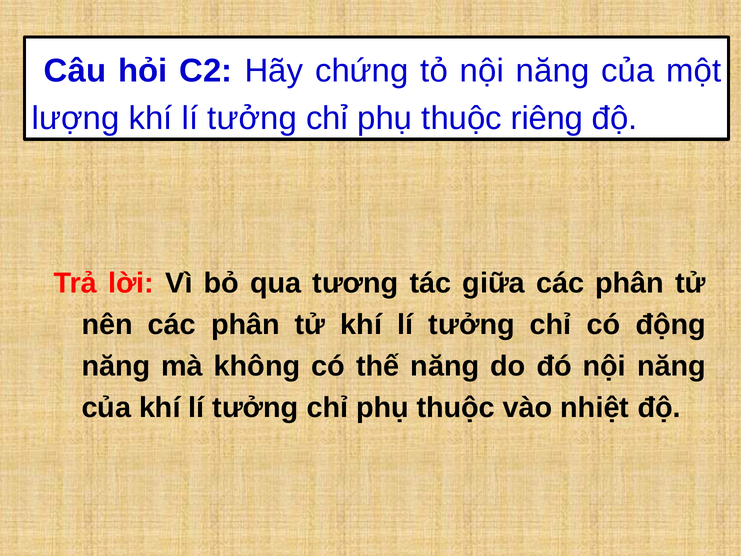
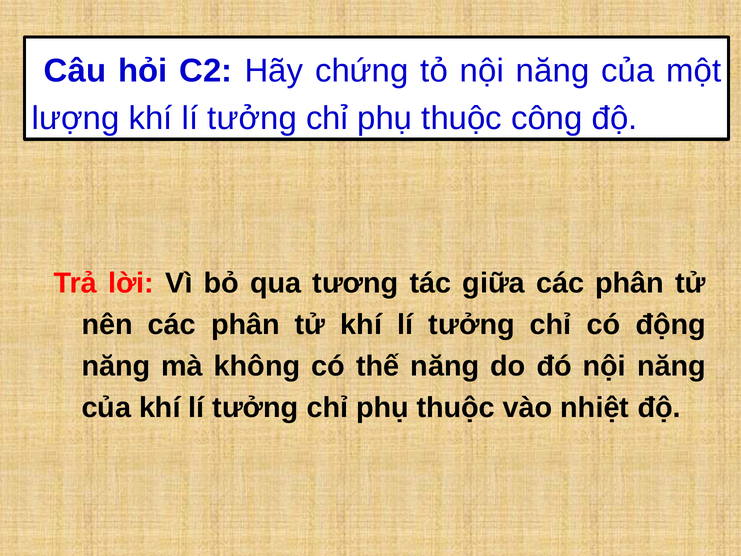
riêng: riêng -> công
